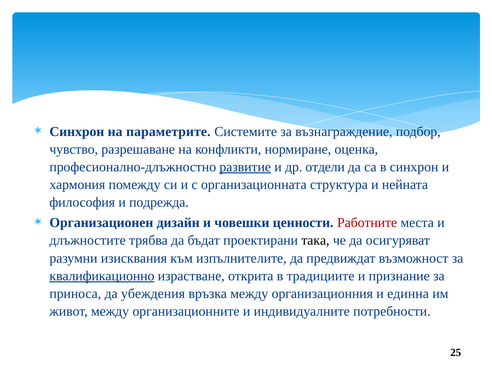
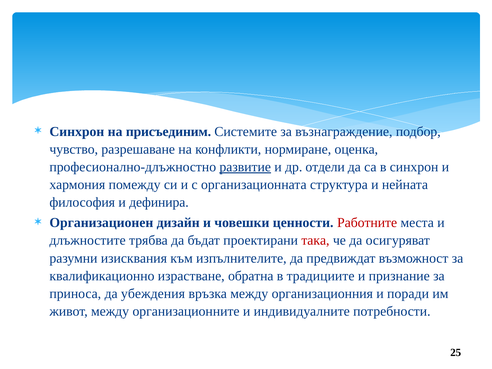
параметрите: параметрите -> присъединим
подрежда: подрежда -> дефинира
така colour: black -> red
квалификационно underline: present -> none
открита: открита -> обратна
единна: единна -> поради
